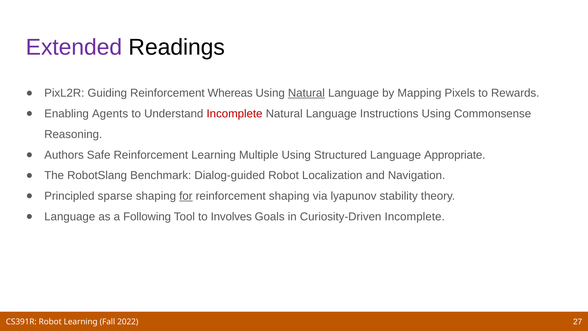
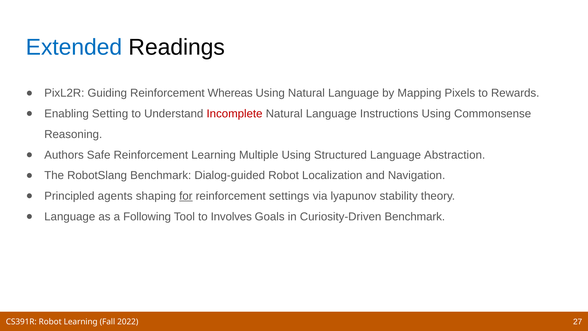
Extended colour: purple -> blue
Natural at (306, 93) underline: present -> none
Agents: Agents -> Setting
Appropriate: Appropriate -> Abstraction
sparse: sparse -> agents
reinforcement shaping: shaping -> settings
Curiosity-Driven Incomplete: Incomplete -> Benchmark
